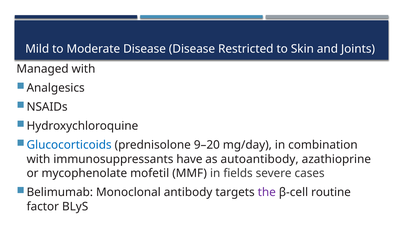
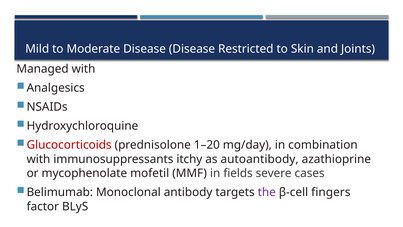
Glucocorticoids colour: blue -> red
9–20: 9–20 -> 1–20
have: have -> itchy
routine: routine -> fingers
